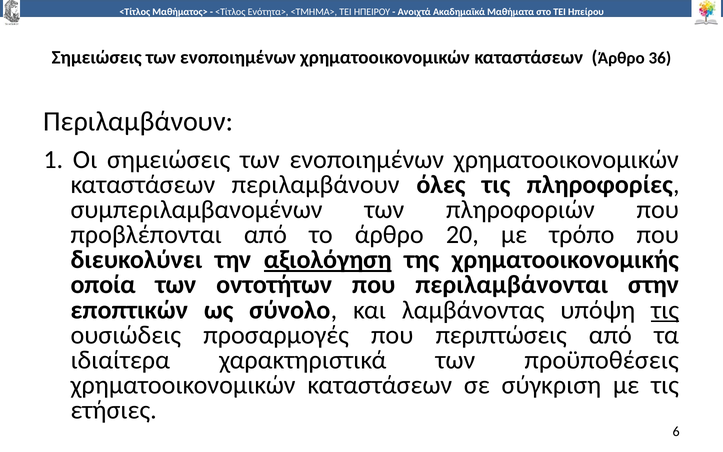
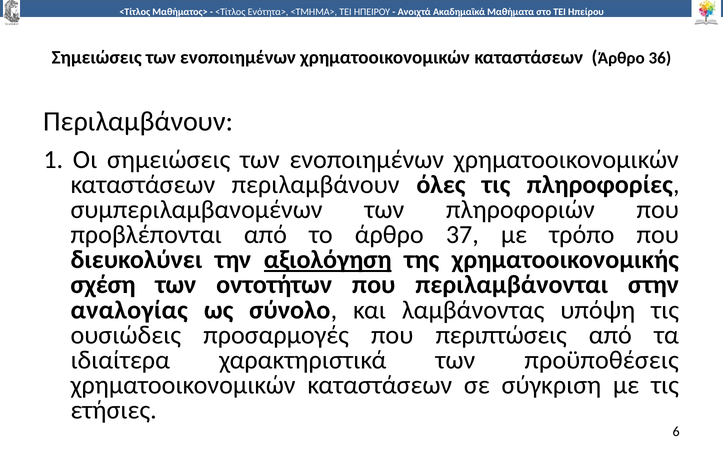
20: 20 -> 37
οποία: οποία -> σχέση
εποπτικών: εποπτικών -> αναλογίας
τις at (665, 310) underline: present -> none
